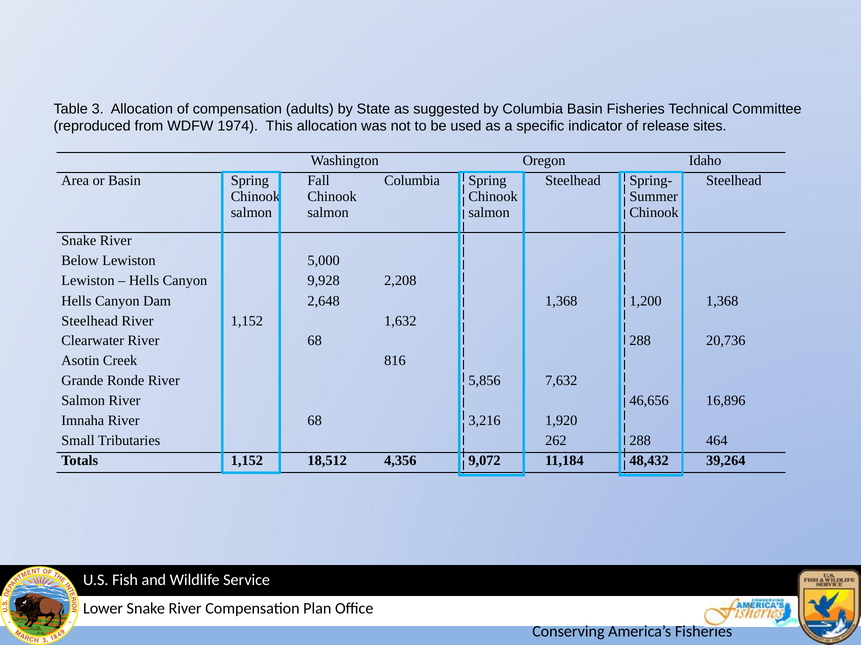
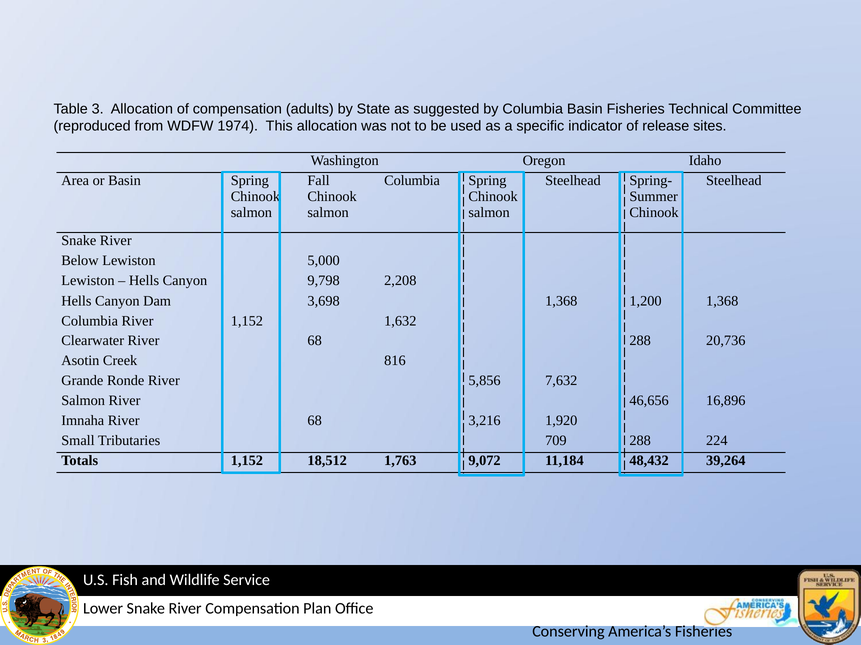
9,928: 9,928 -> 9,798
2,648: 2,648 -> 3,698
Steelhead at (90, 321): Steelhead -> Columbia
262: 262 -> 709
464: 464 -> 224
4,356: 4,356 -> 1,763
